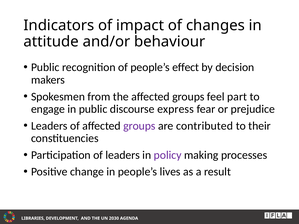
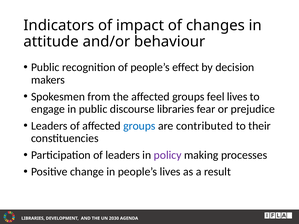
feel part: part -> lives
discourse express: express -> libraries
groups at (139, 126) colour: purple -> blue
